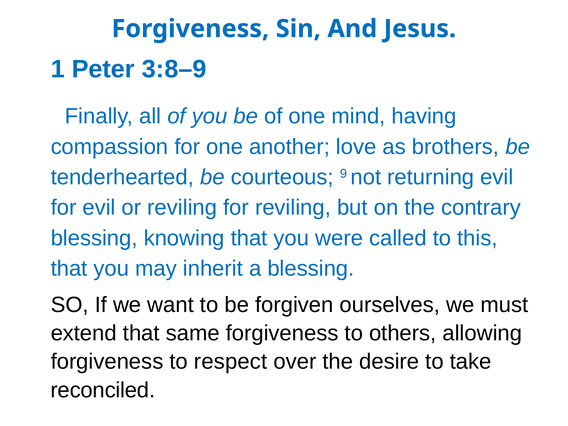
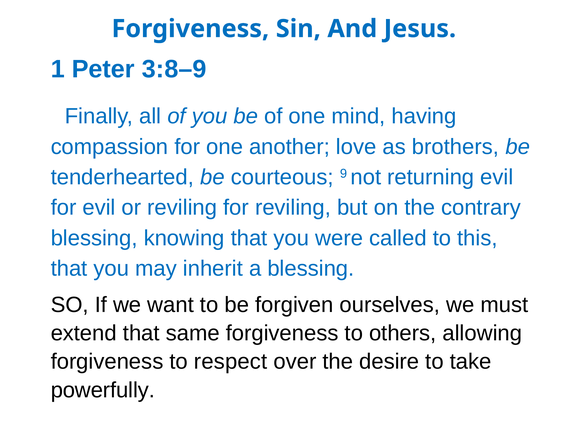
reconciled: reconciled -> powerfully
